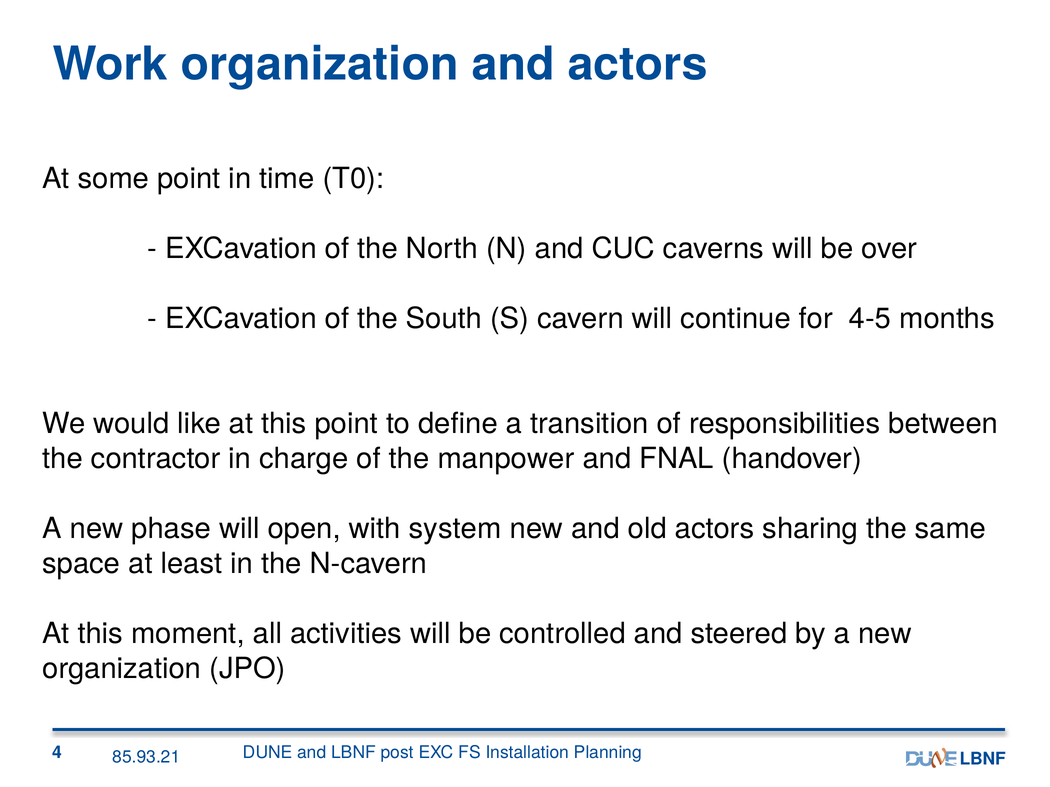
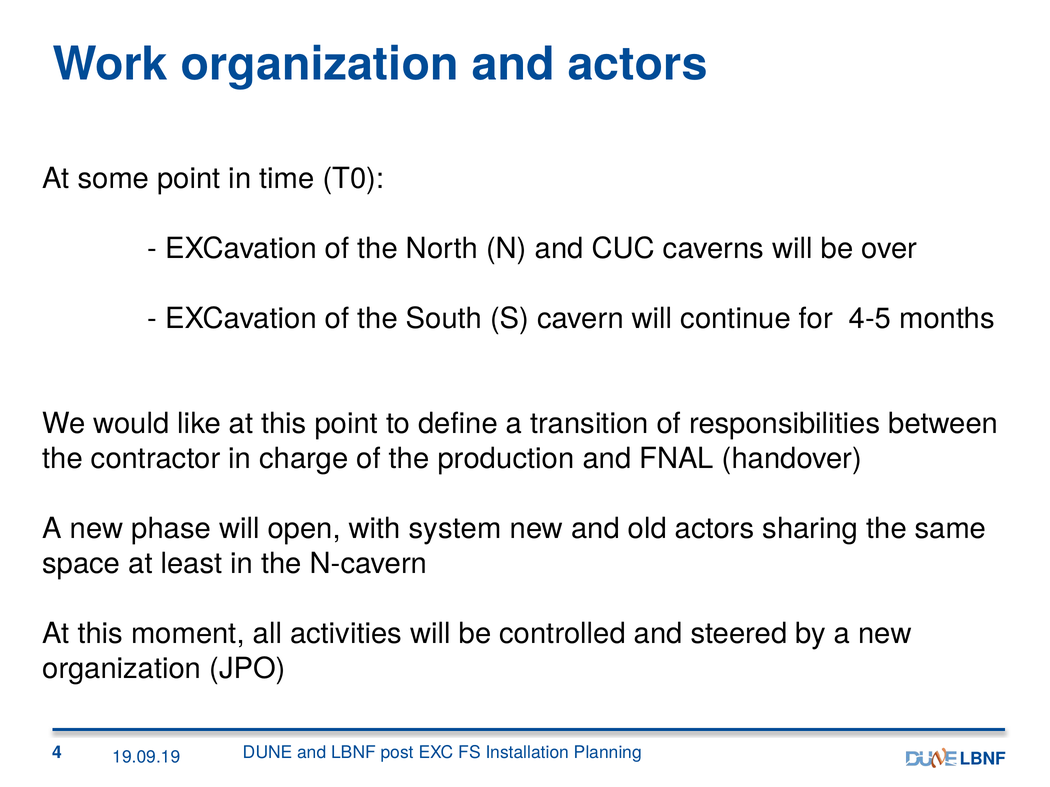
manpower: manpower -> production
85.93.21: 85.93.21 -> 19.09.19
